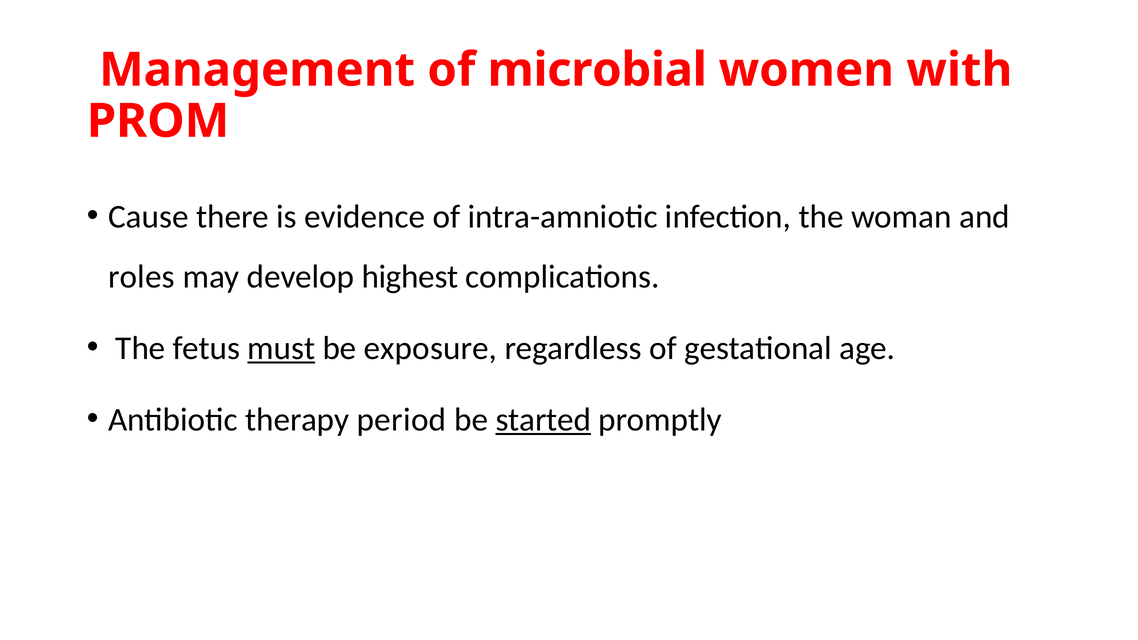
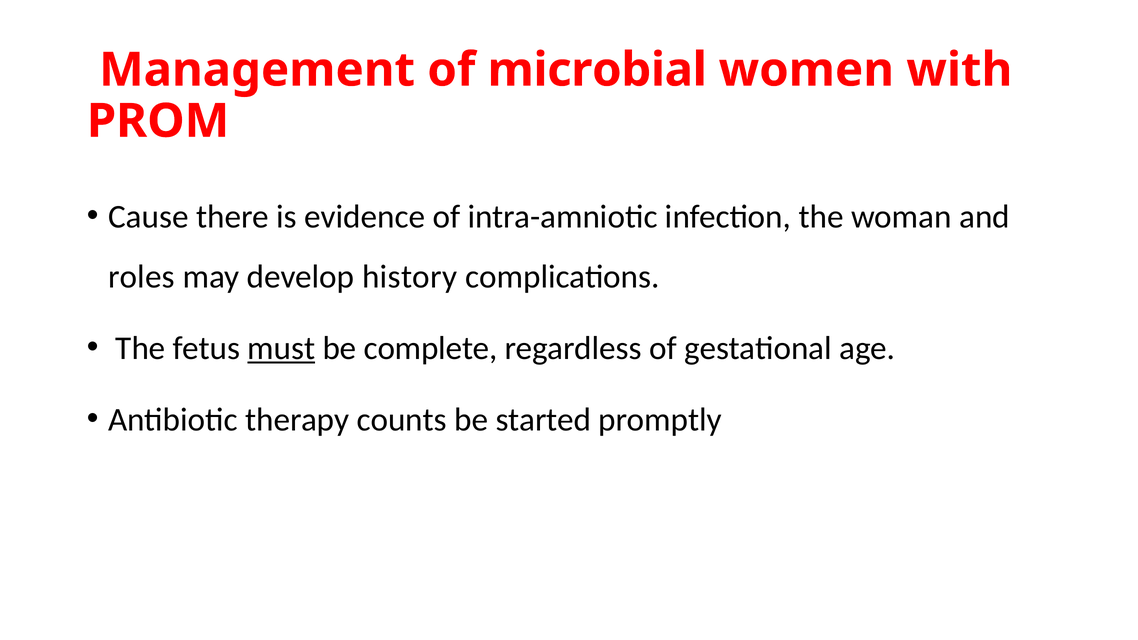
highest: highest -> history
exposure: exposure -> complete
period: period -> counts
started underline: present -> none
